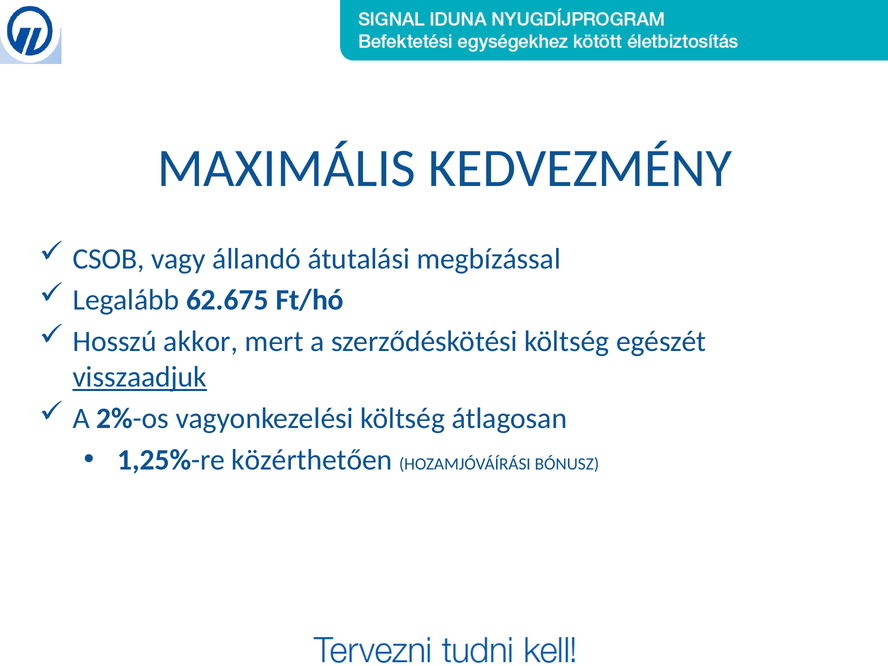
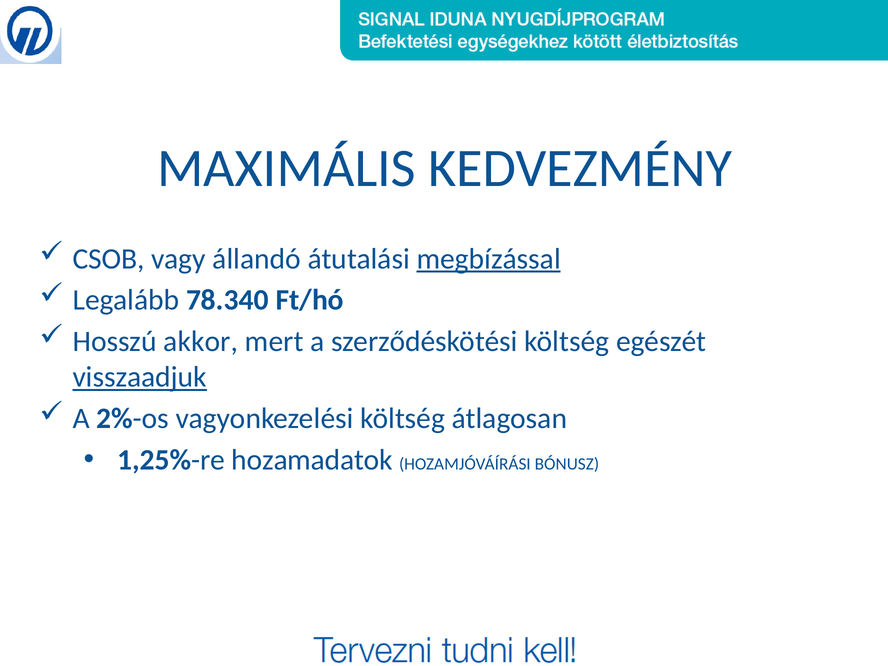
megbízással underline: none -> present
62.675: 62.675 -> 78.340
közérthetően: közérthetően -> hozamadatok
